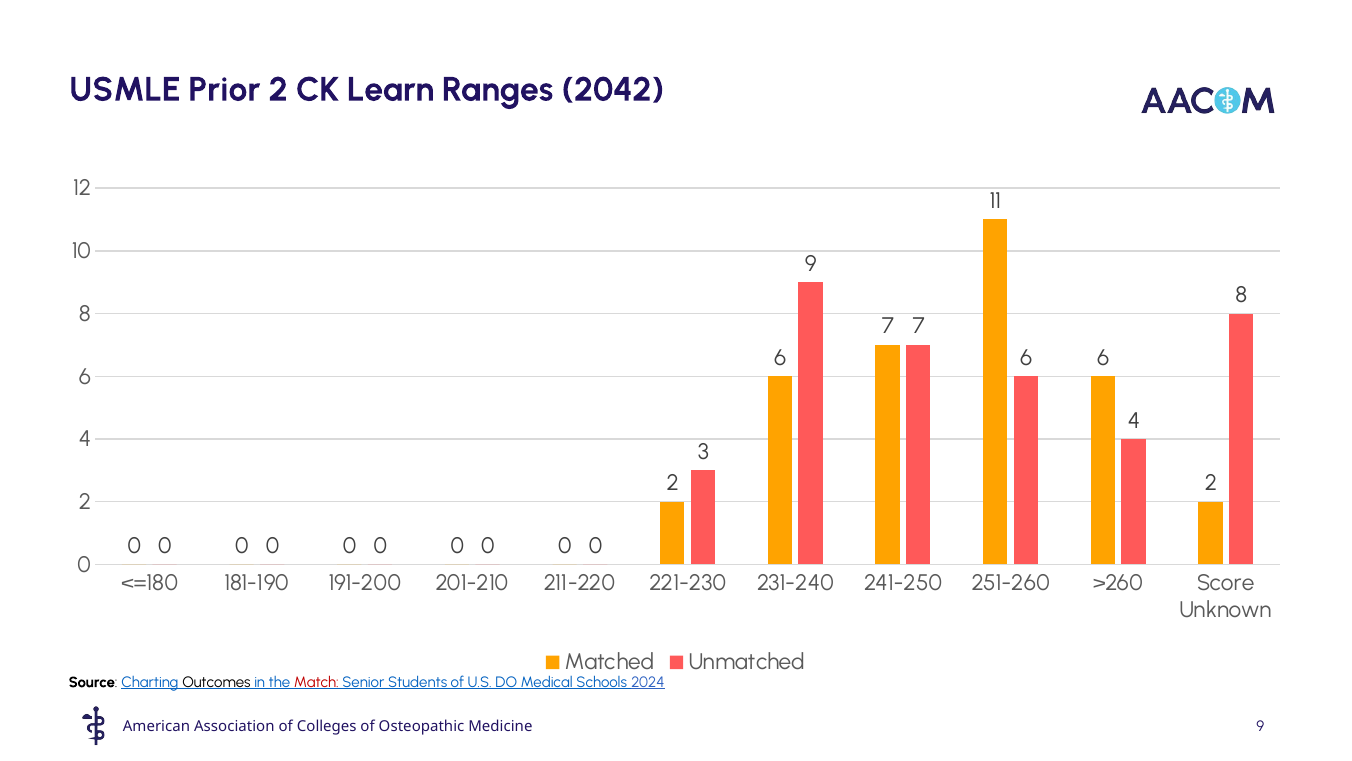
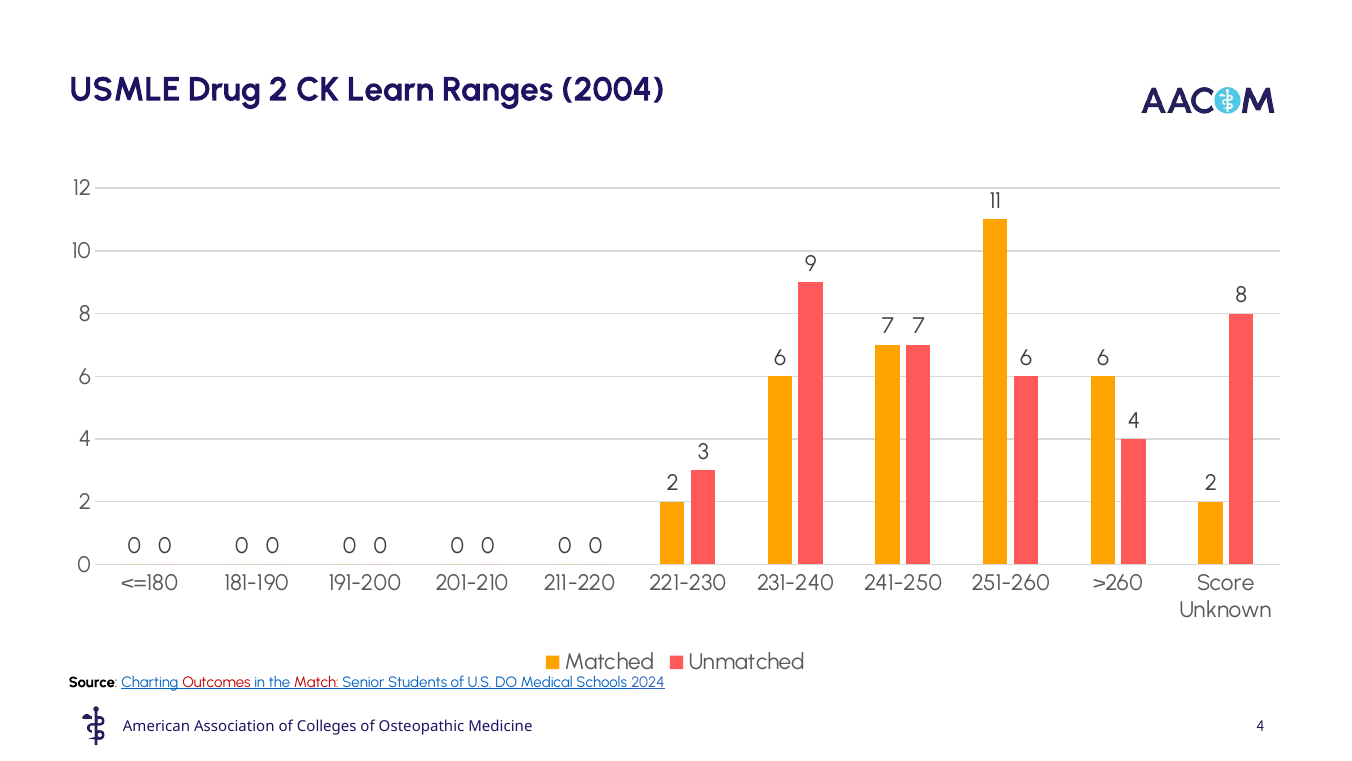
Prior: Prior -> Drug
2042: 2042 -> 2004
Outcomes colour: black -> red
9 at (1260, 726): 9 -> 4
